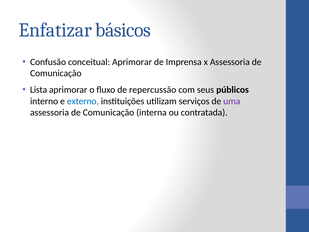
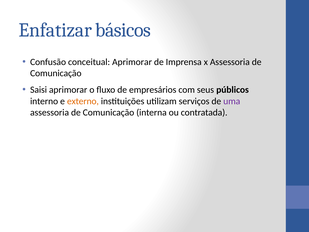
Lista: Lista -> Saisi
repercussão: repercussão -> empresários
externo colour: blue -> orange
